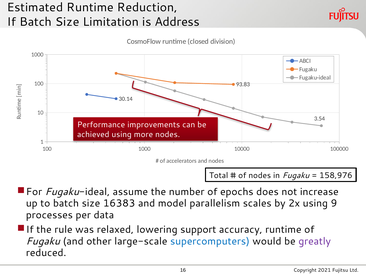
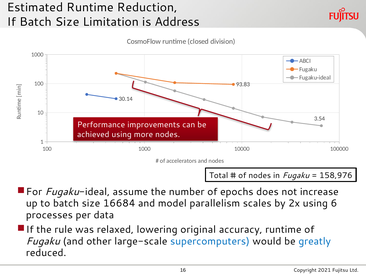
16383: 16383 -> 16684
9: 9 -> 6
support: support -> original
greatly colour: purple -> blue
